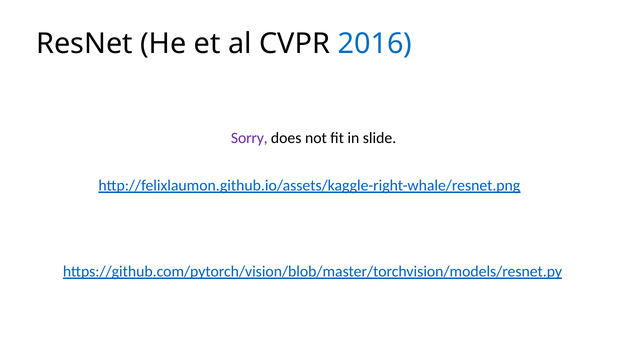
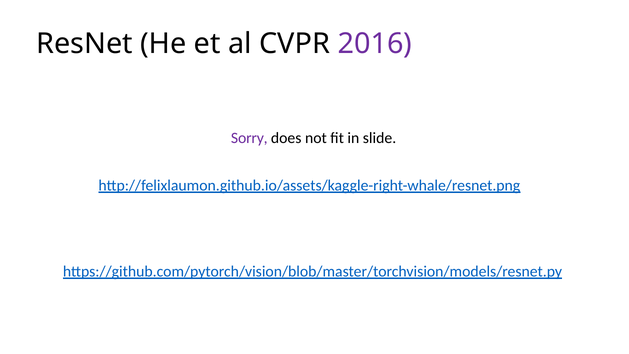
2016 colour: blue -> purple
